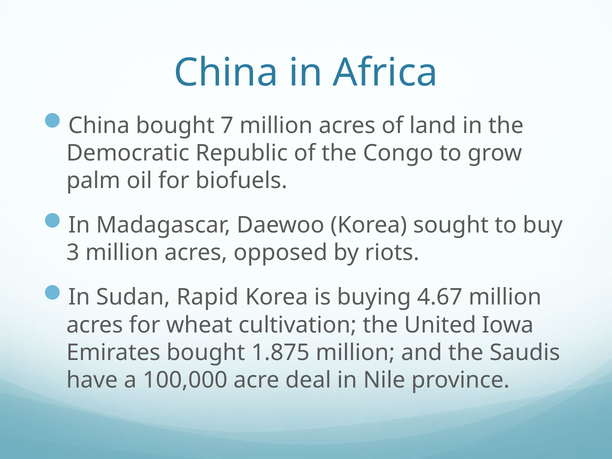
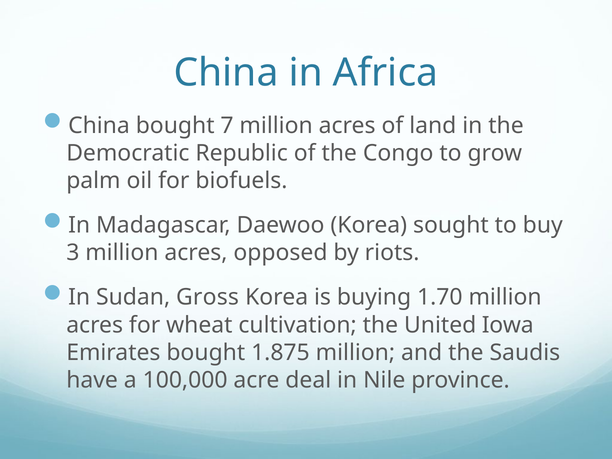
Rapid: Rapid -> Gross
4.67: 4.67 -> 1.70
